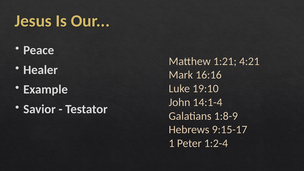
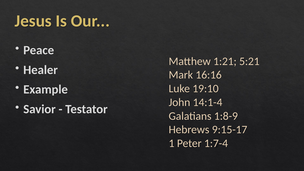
4:21: 4:21 -> 5:21
1:2-4: 1:2-4 -> 1:7-4
